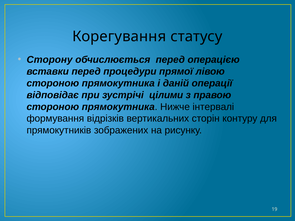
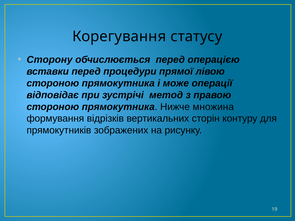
даній: даній -> може
цілими: цілими -> метод
інтервалі: інтервалі -> множина
